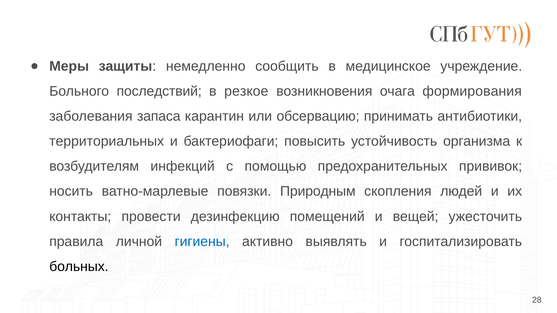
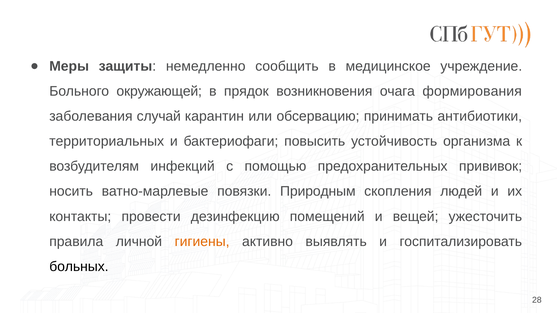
последствий: последствий -> окружающей
резкое: резкое -> прядок
запаса: запаса -> случай
гигиены colour: blue -> orange
